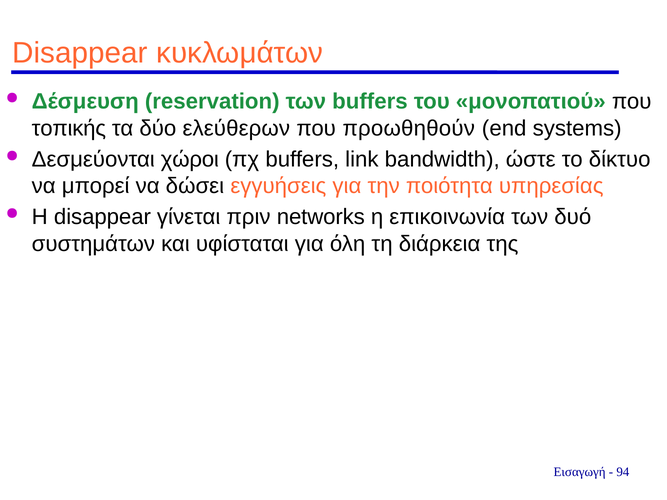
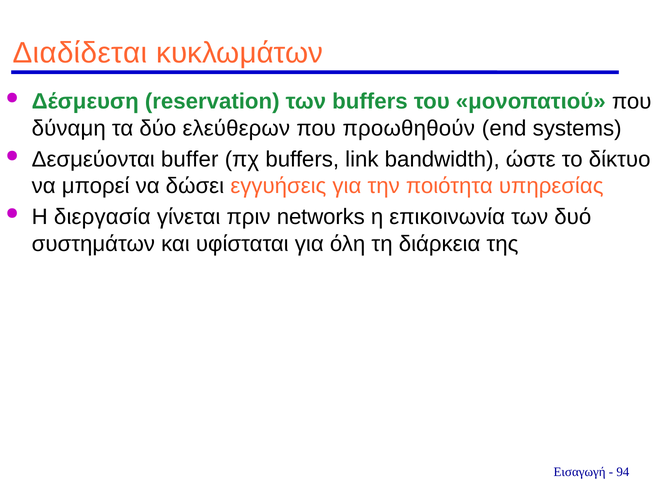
Disappear at (80, 53): Disappear -> Διαδίδεται
τοπικής: τοπικής -> δύναμη
χώροι: χώροι -> buffer
Η disappear: disappear -> διεργασία
